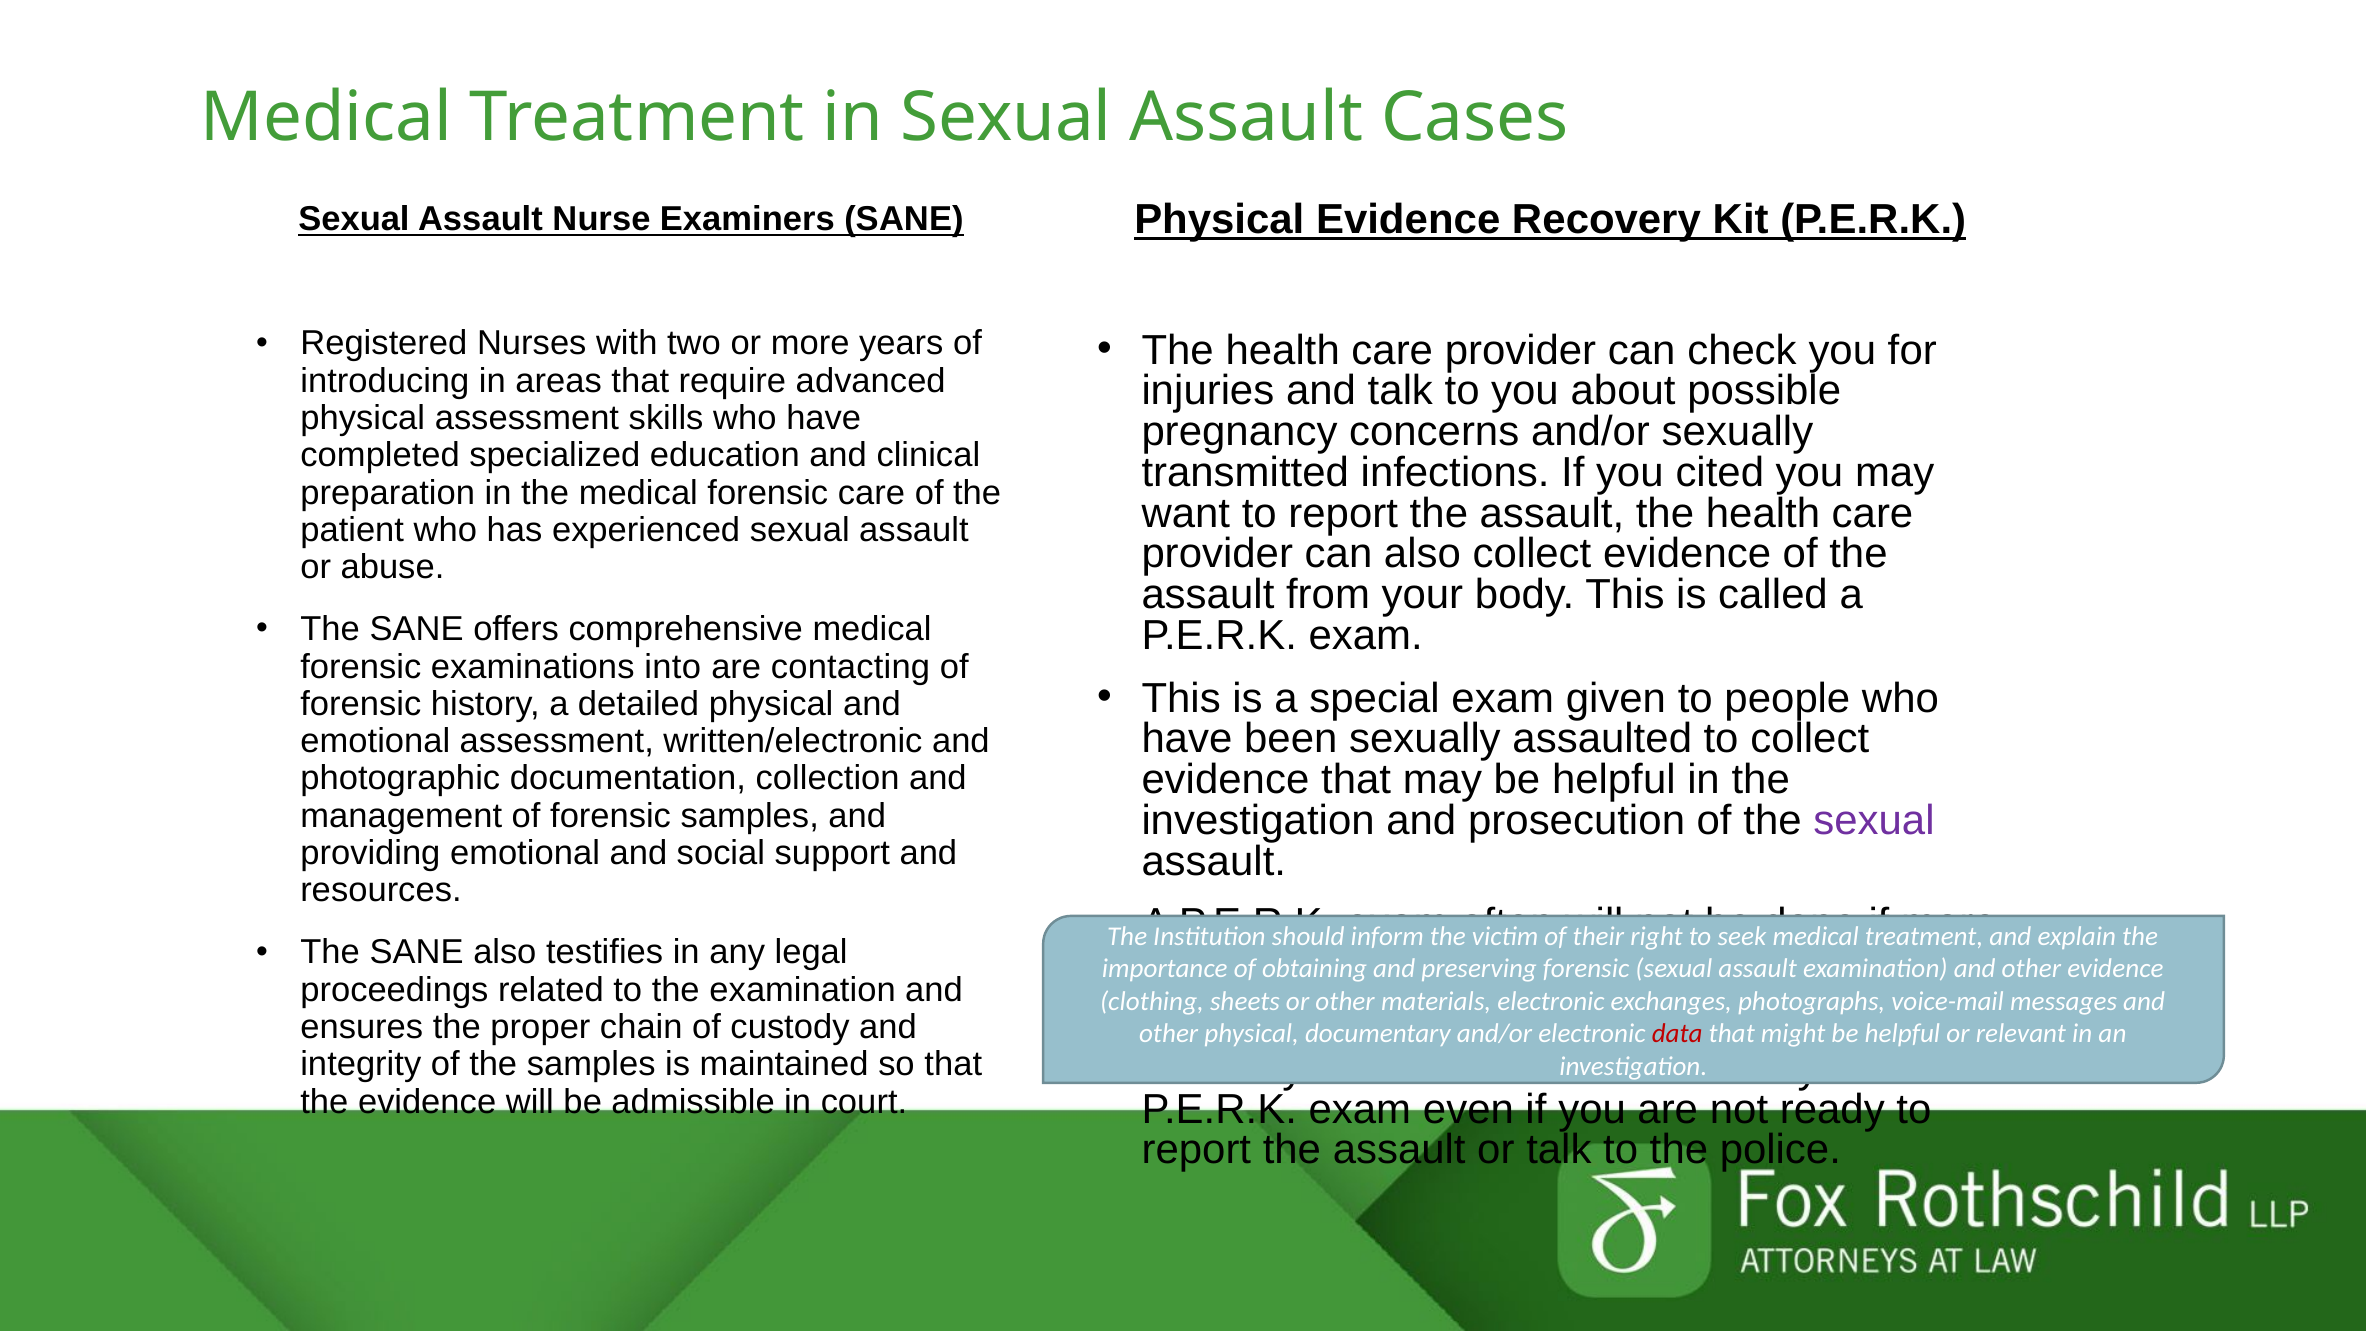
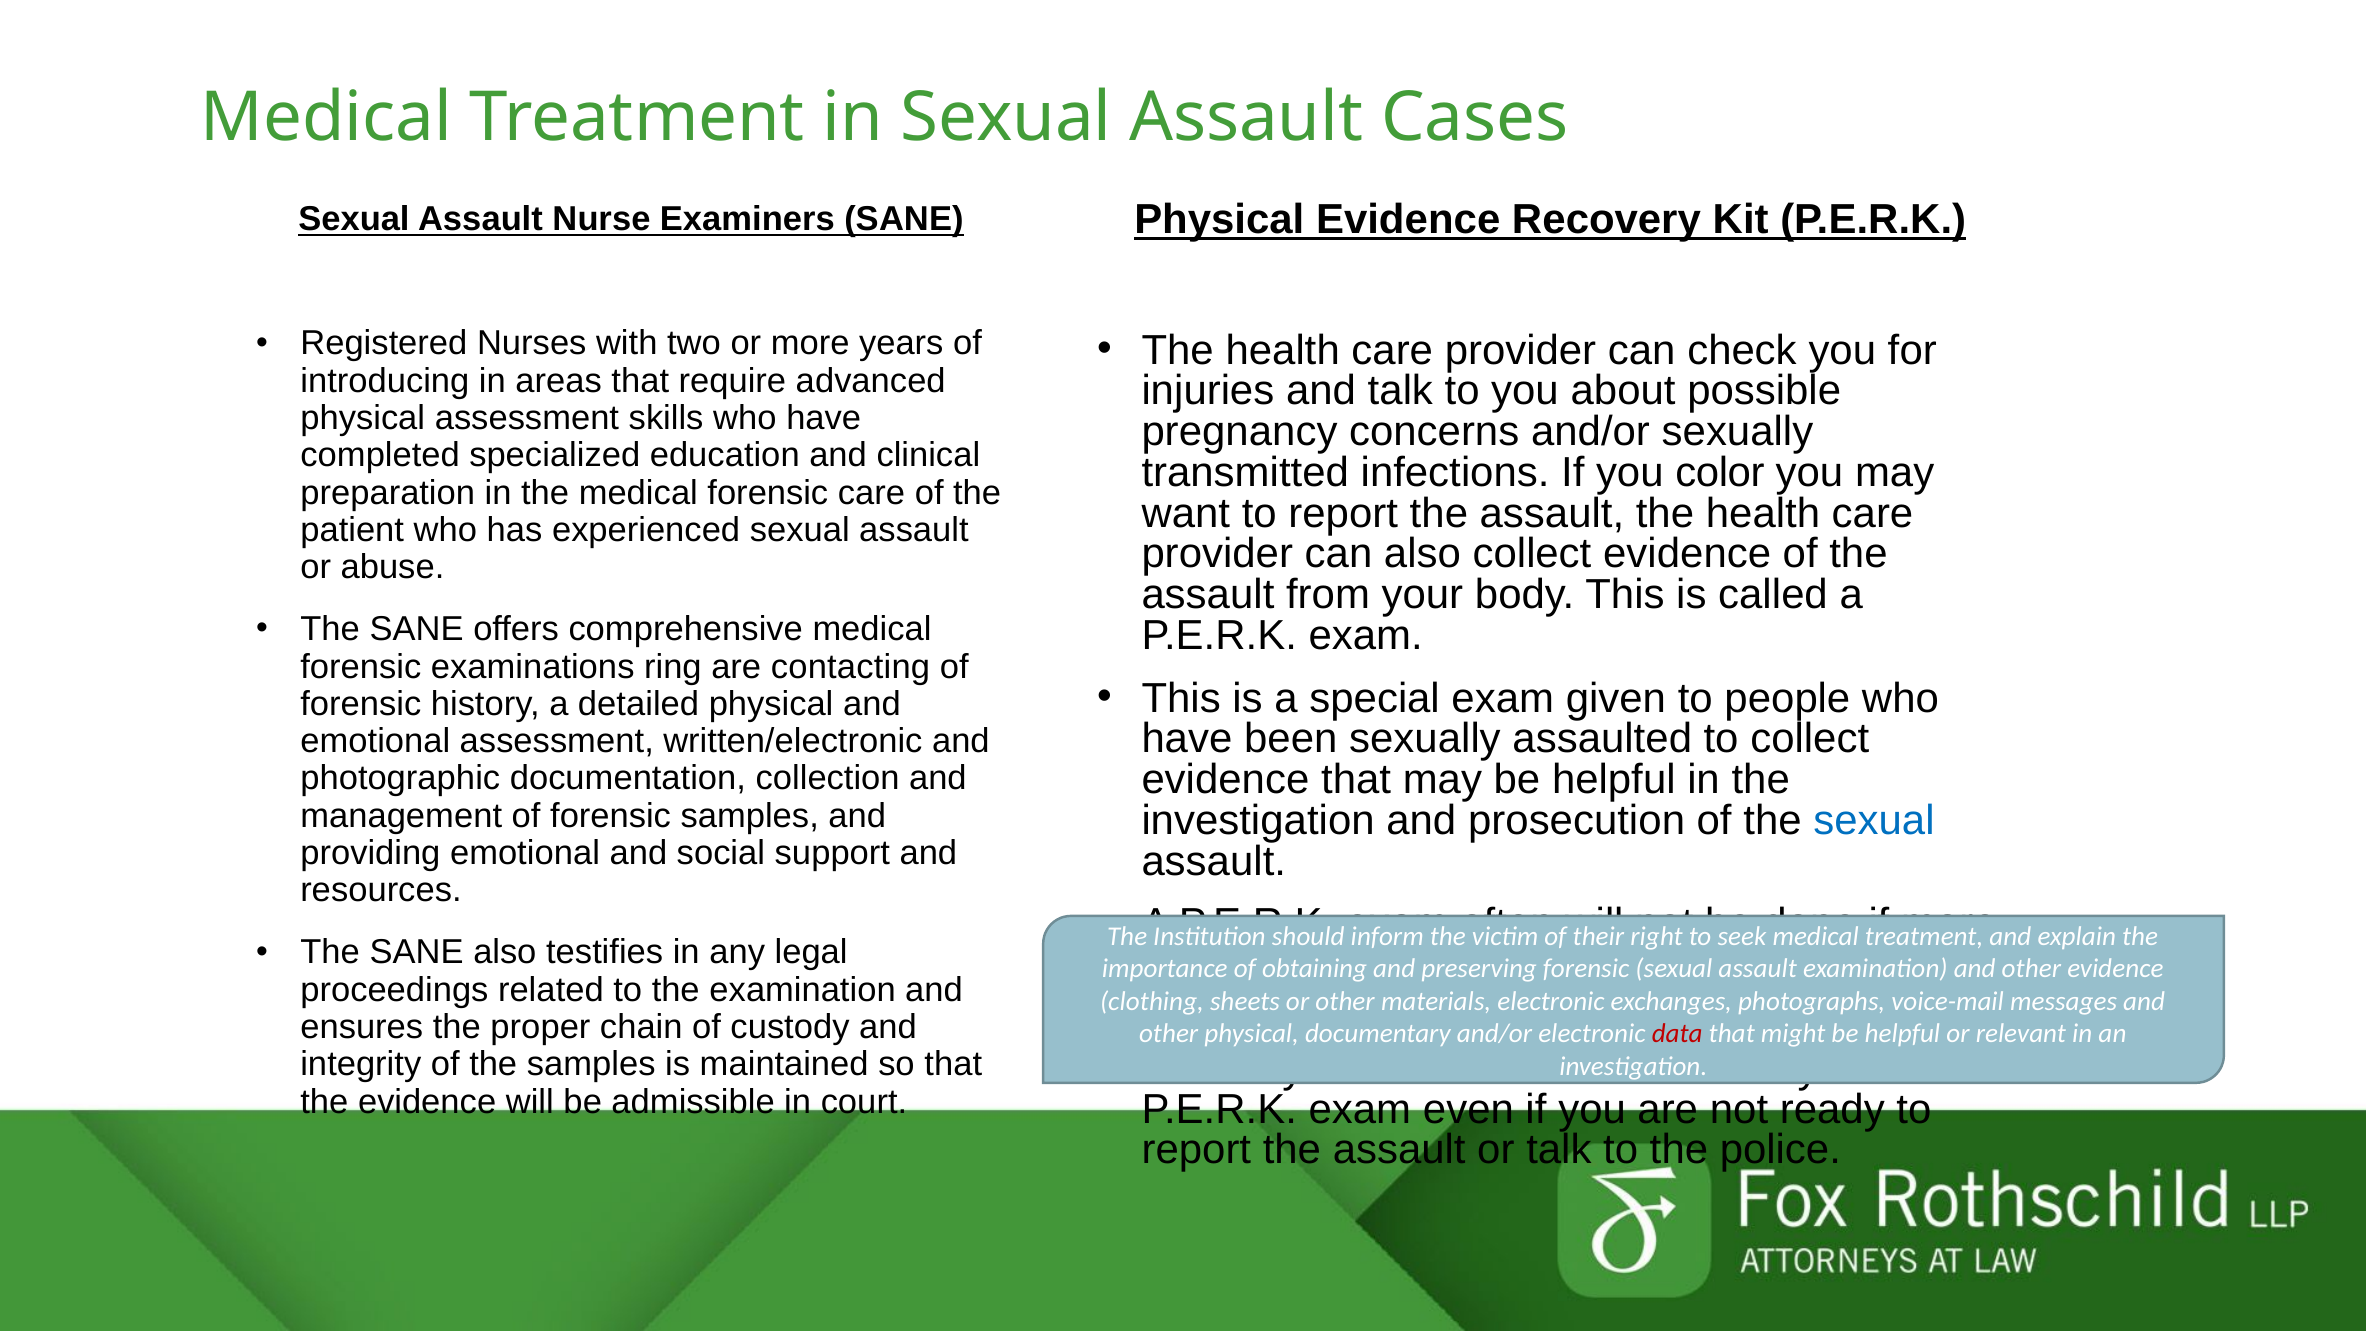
cited: cited -> color
into: into -> ring
sexual at (1874, 820) colour: purple -> blue
